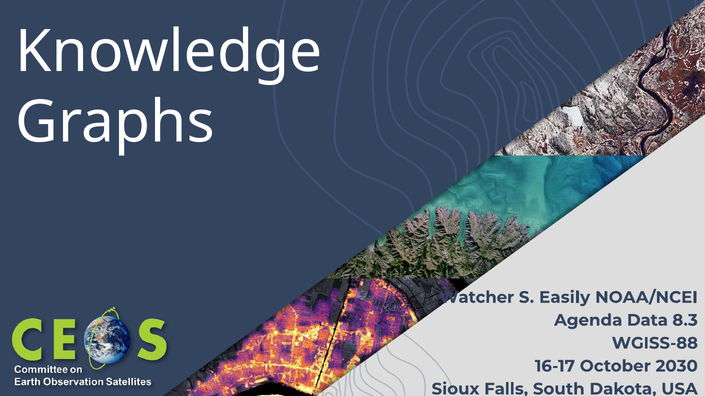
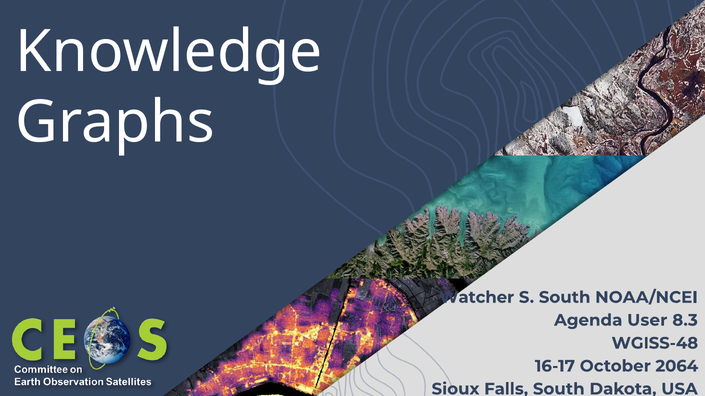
S Easily: Easily -> South
Data: Data -> User
WGISS-88: WGISS-88 -> WGISS-48
2030: 2030 -> 2064
